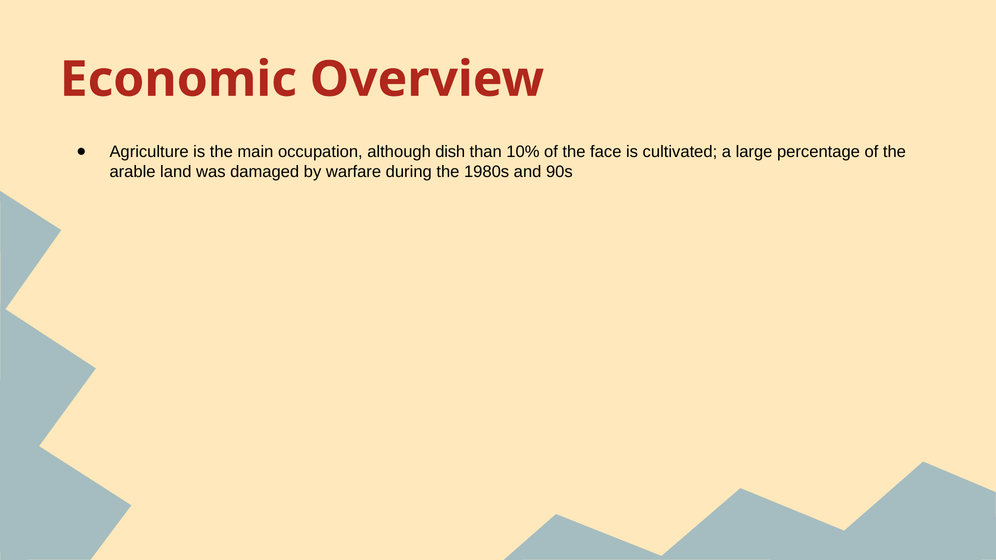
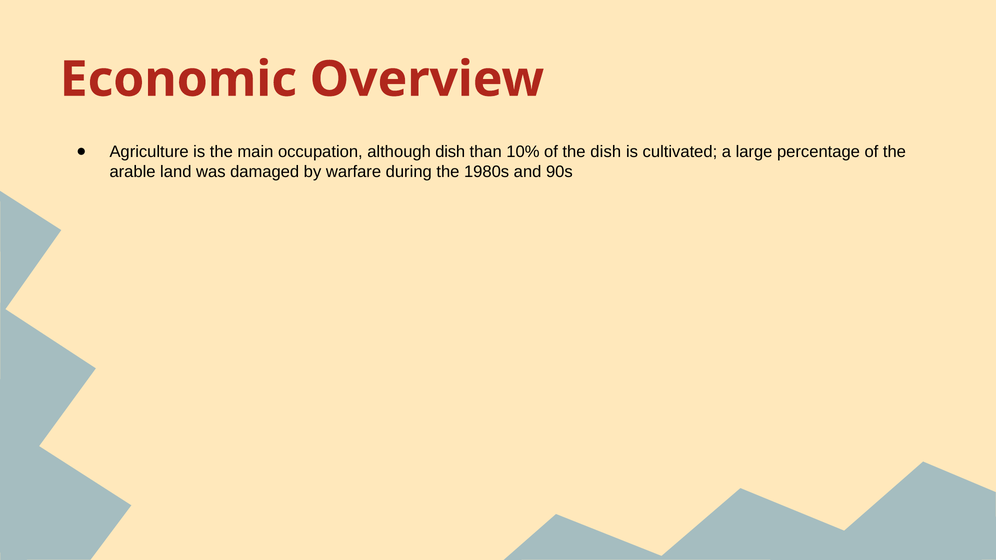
the face: face -> dish
